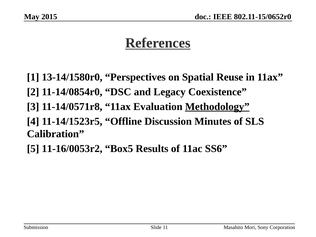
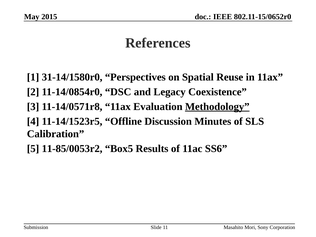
References underline: present -> none
13-14/1580r0: 13-14/1580r0 -> 31-14/1580r0
11-16/0053r2: 11-16/0053r2 -> 11-85/0053r2
